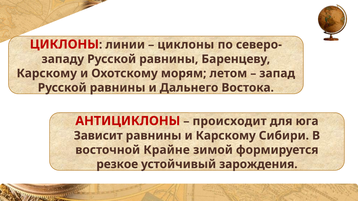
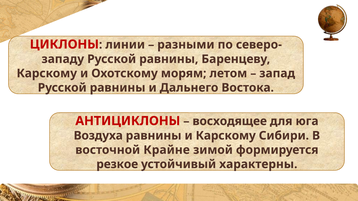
циклоны at (186, 45): циклоны -> разными
происходит: происходит -> восходящее
Зависит: Зависит -> Воздуха
зарождения: зарождения -> характерны
